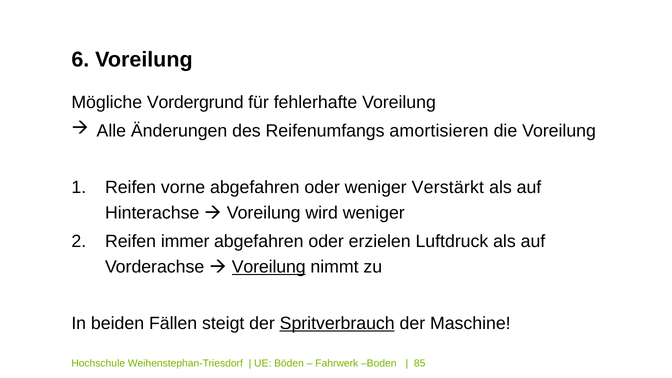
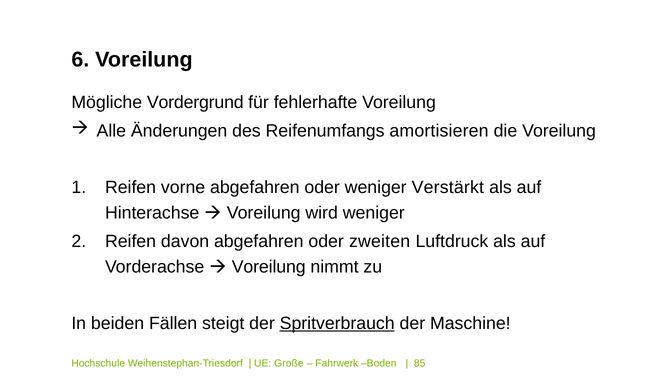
immer: immer -> davon
erzielen: erzielen -> zweiten
Voreilung at (269, 267) underline: present -> none
Böden: Böden -> Große
